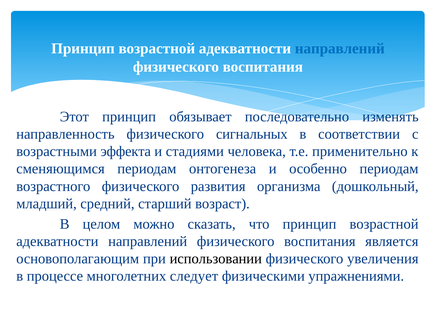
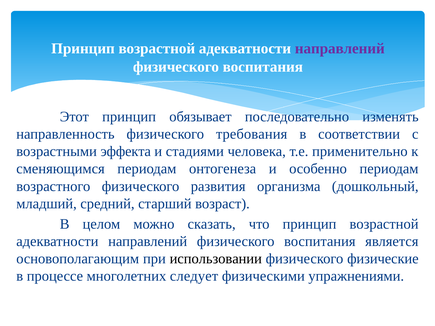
направлений at (340, 49) colour: blue -> purple
сигнальных: сигнальных -> требования
увеличения: увеличения -> физические
